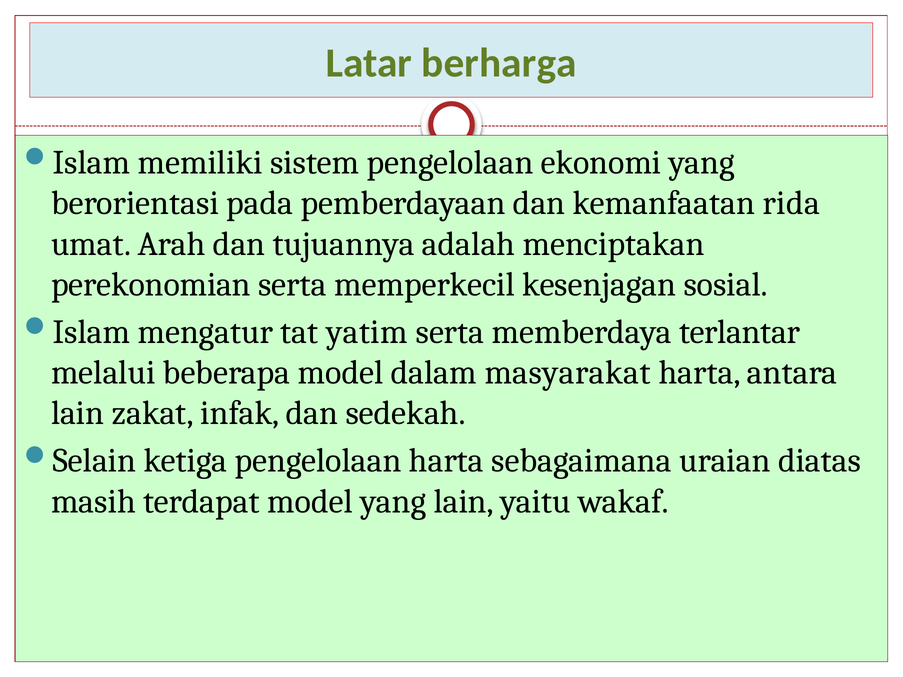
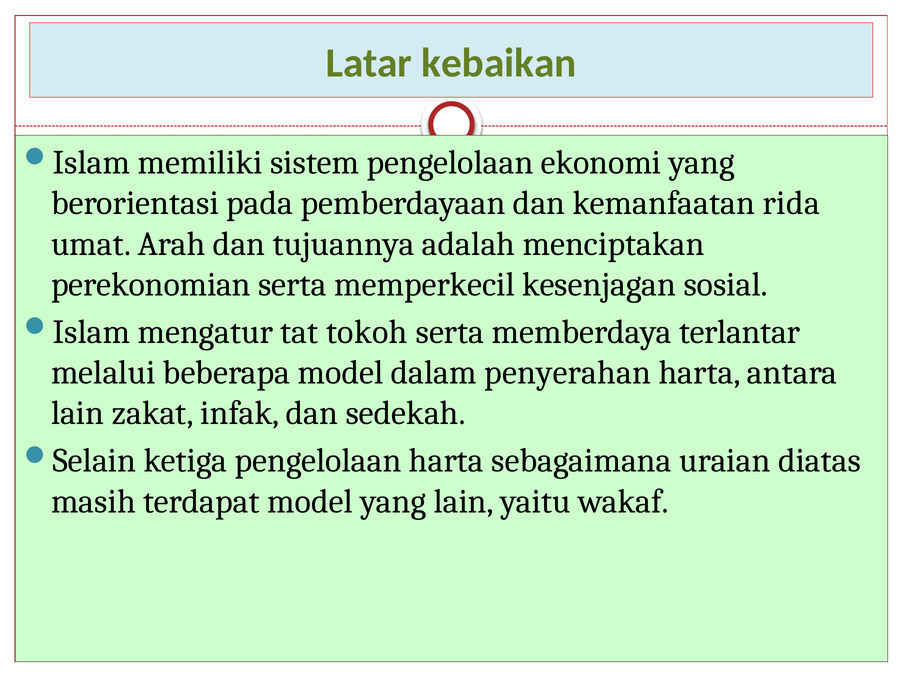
berharga: berharga -> kebaikan
yatim: yatim -> tokoh
masyarakat: masyarakat -> penyerahan
